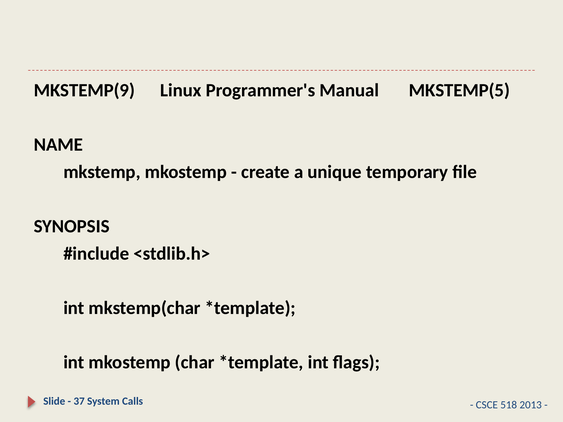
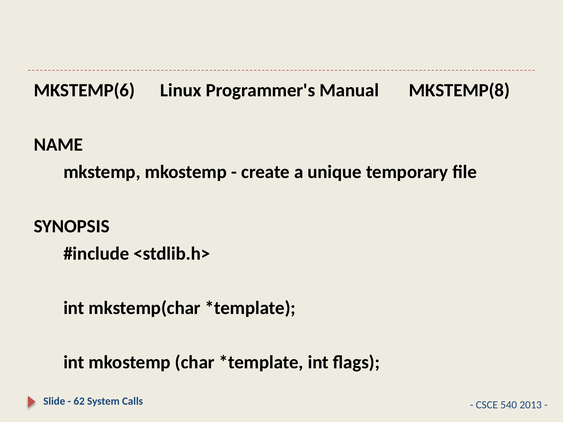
MKSTEMP(9: MKSTEMP(9 -> MKSTEMP(6
MKSTEMP(5: MKSTEMP(5 -> MKSTEMP(8
37: 37 -> 62
518: 518 -> 540
